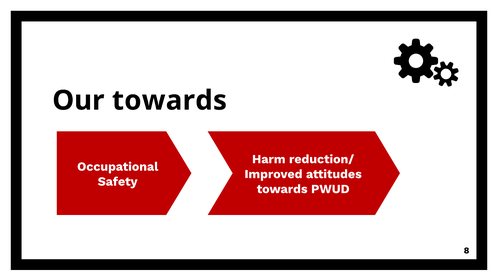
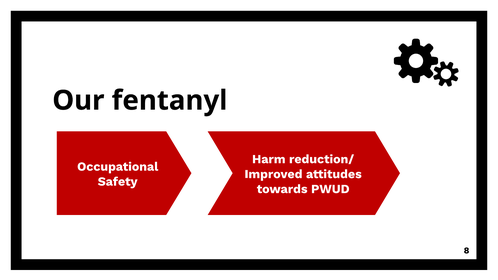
Our towards: towards -> fentanyl
